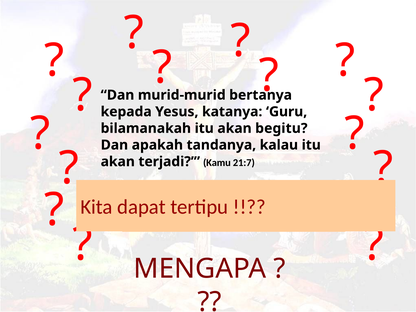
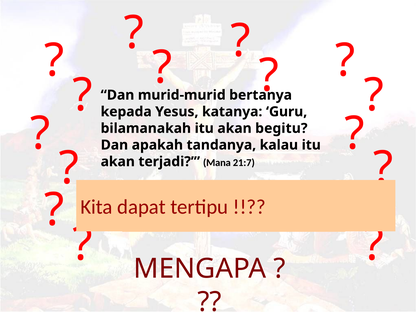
terjadi Kamu: Kamu -> Mana
